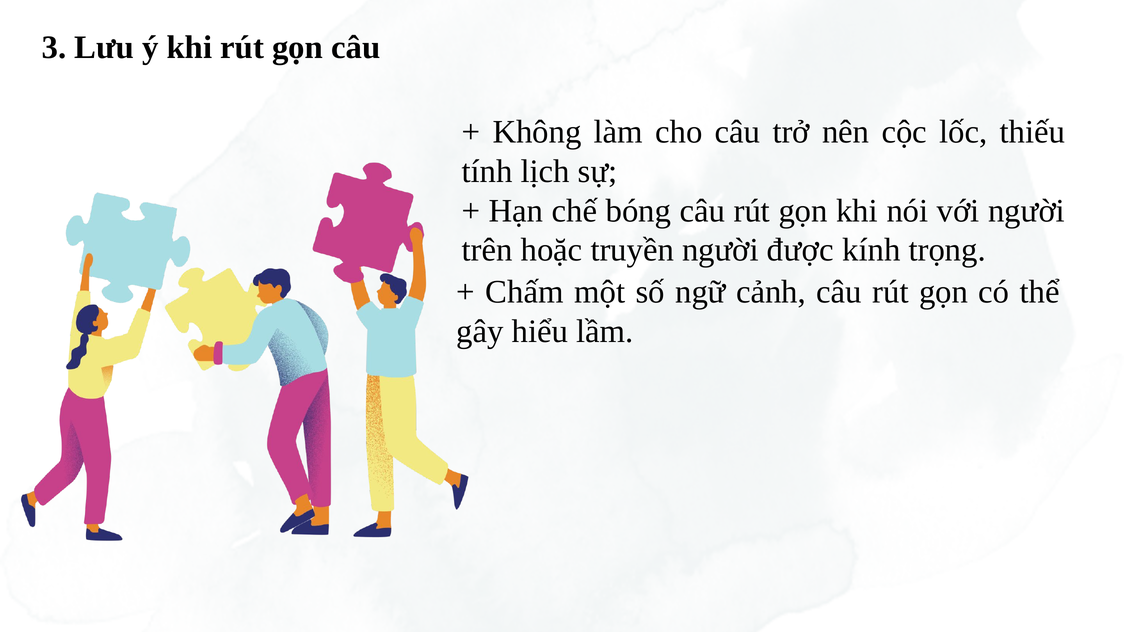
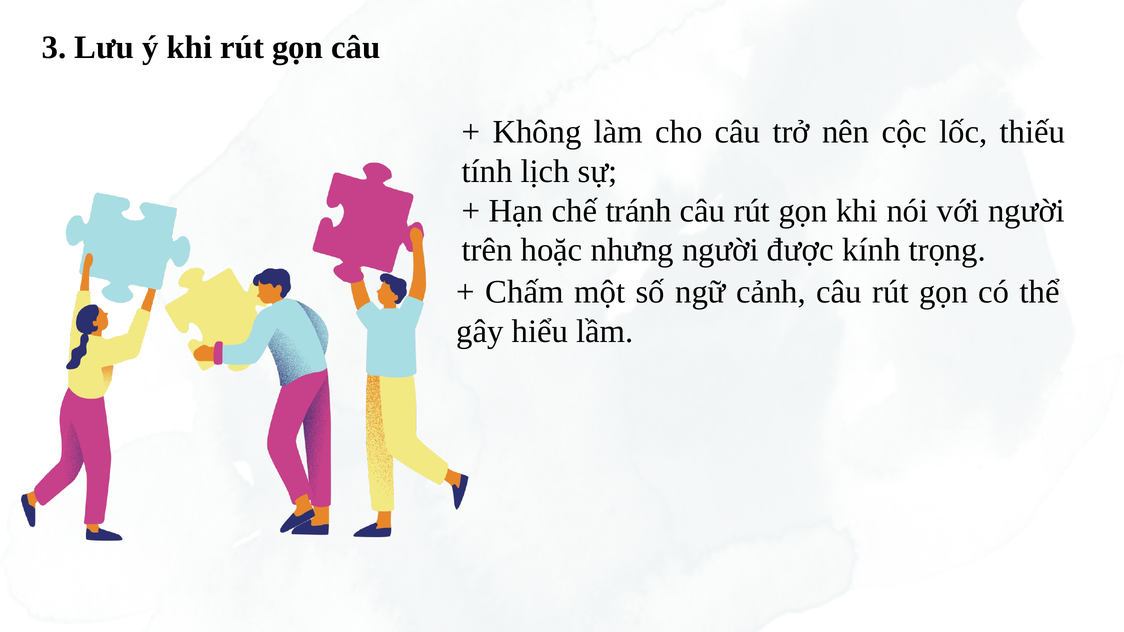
bóng: bóng -> tránh
truyền: truyền -> nhưng
